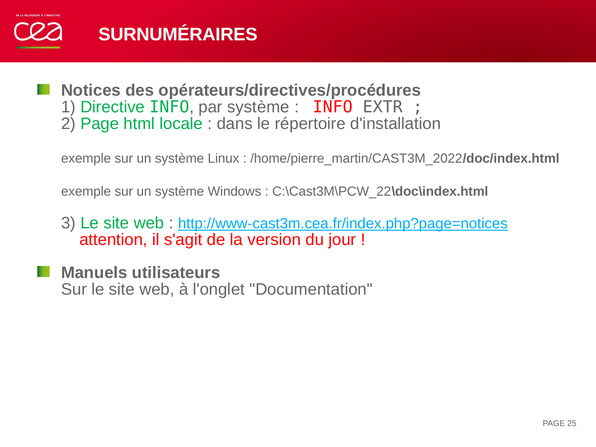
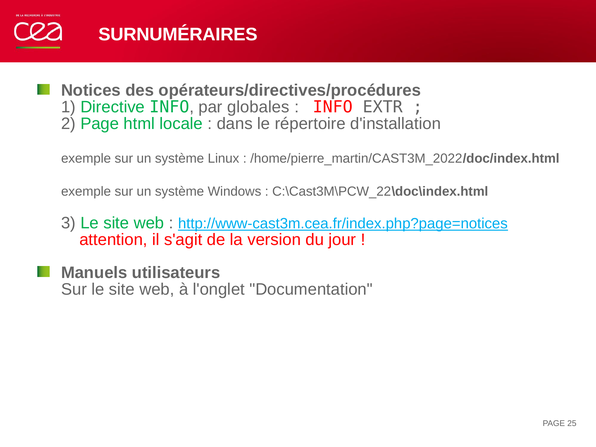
par système: système -> globales
